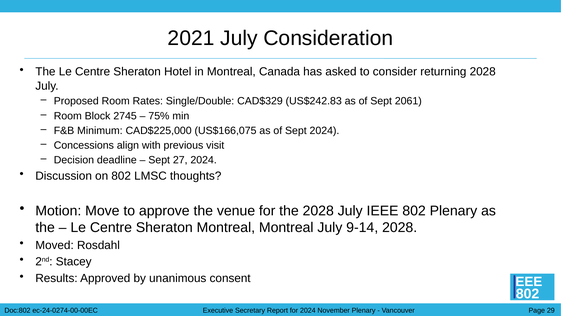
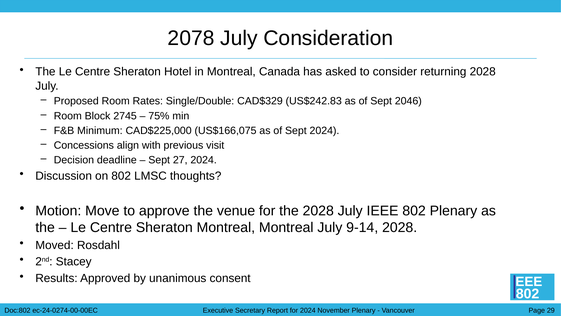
2021: 2021 -> 2078
2061: 2061 -> 2046
